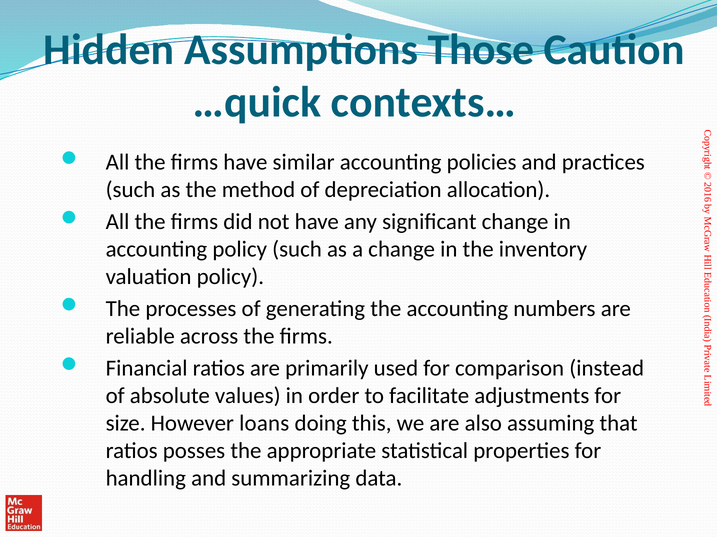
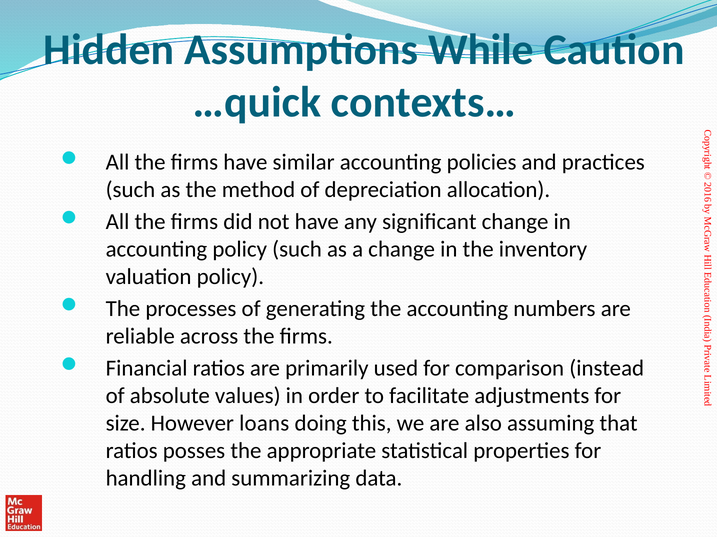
Those: Those -> While
